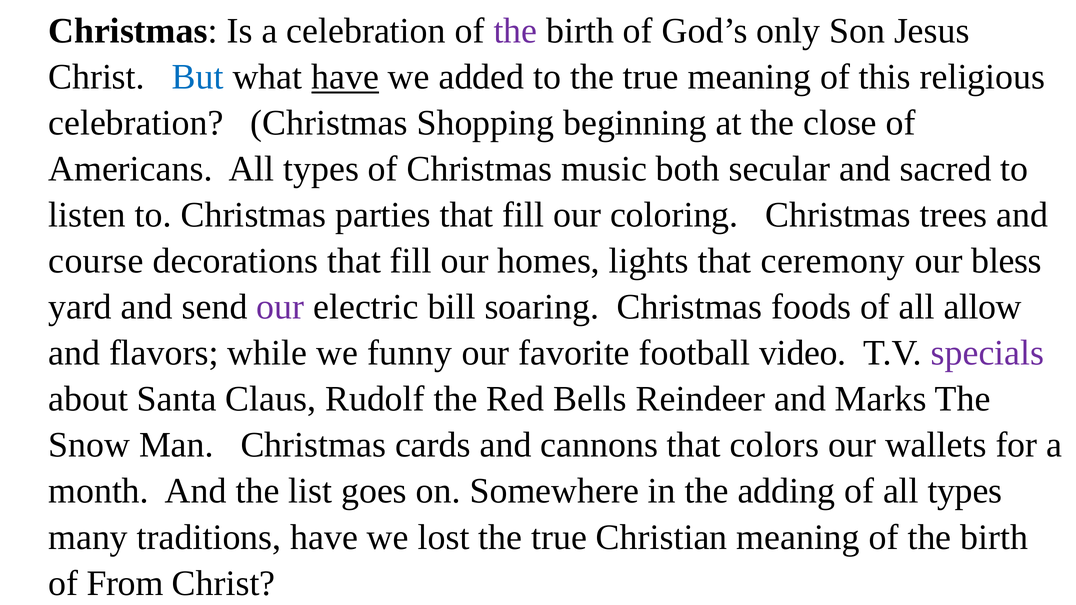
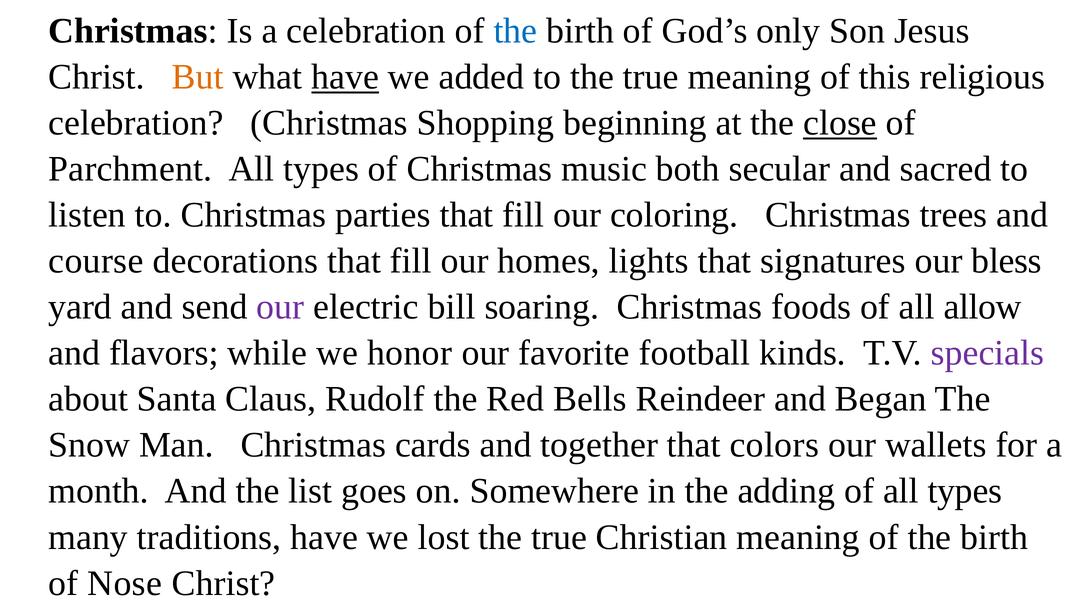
the at (515, 31) colour: purple -> blue
But colour: blue -> orange
close underline: none -> present
Americans: Americans -> Parchment
ceremony: ceremony -> signatures
funny: funny -> honor
video: video -> kinds
Marks: Marks -> Began
cannons: cannons -> together
From: From -> Nose
